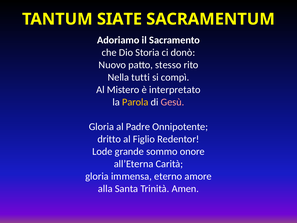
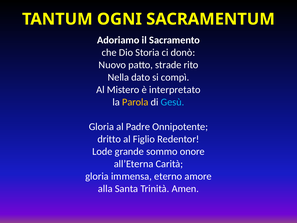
SIATE: SIATE -> OGNI
stesso: stesso -> strade
tutti: tutti -> dato
Gesù colour: pink -> light blue
